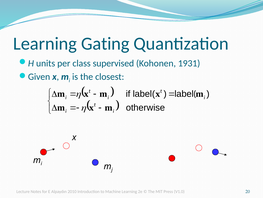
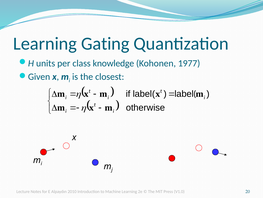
supervised: supervised -> knowledge
1931: 1931 -> 1977
